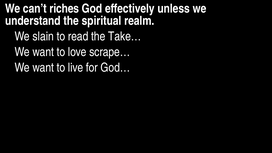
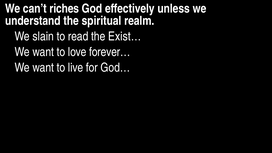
Take…: Take… -> Exist…
scrape…: scrape… -> forever…
